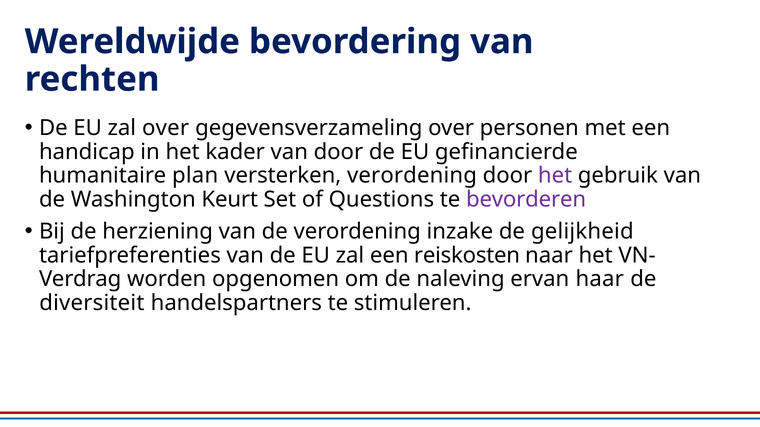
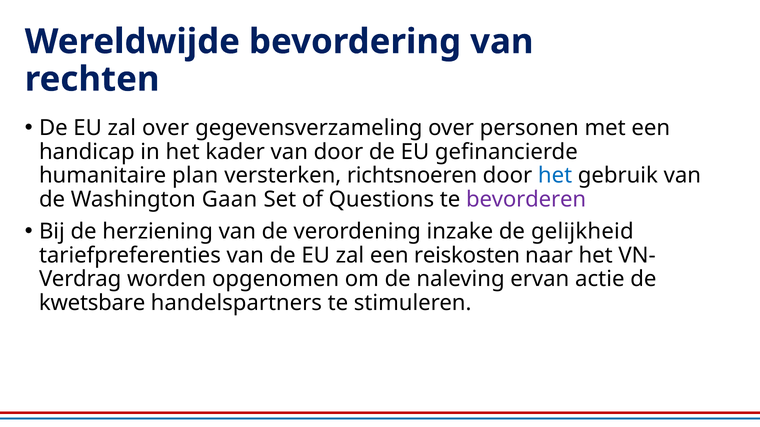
versterken verordening: verordening -> richtsnoeren
het at (555, 176) colour: purple -> blue
Keurt: Keurt -> Gaan
haar: haar -> actie
diversiteit: diversiteit -> kwetsbare
